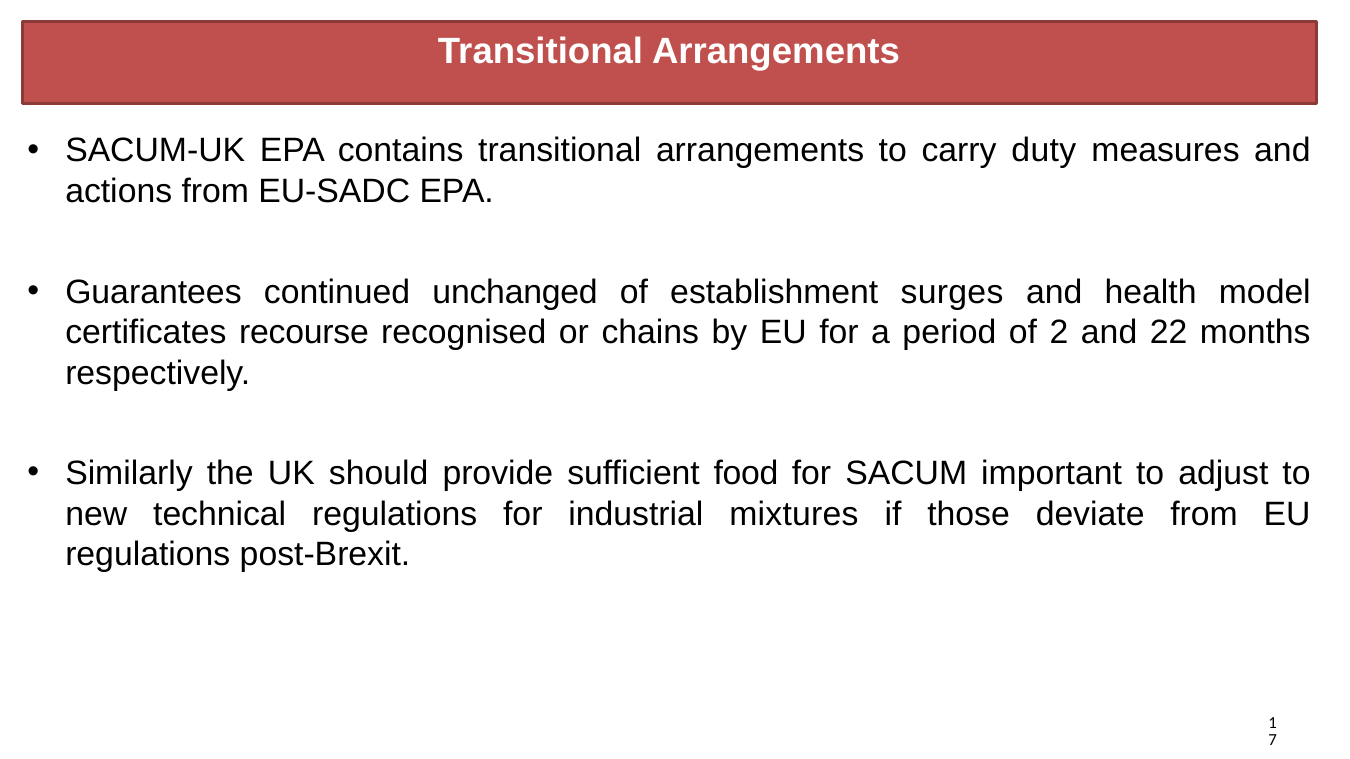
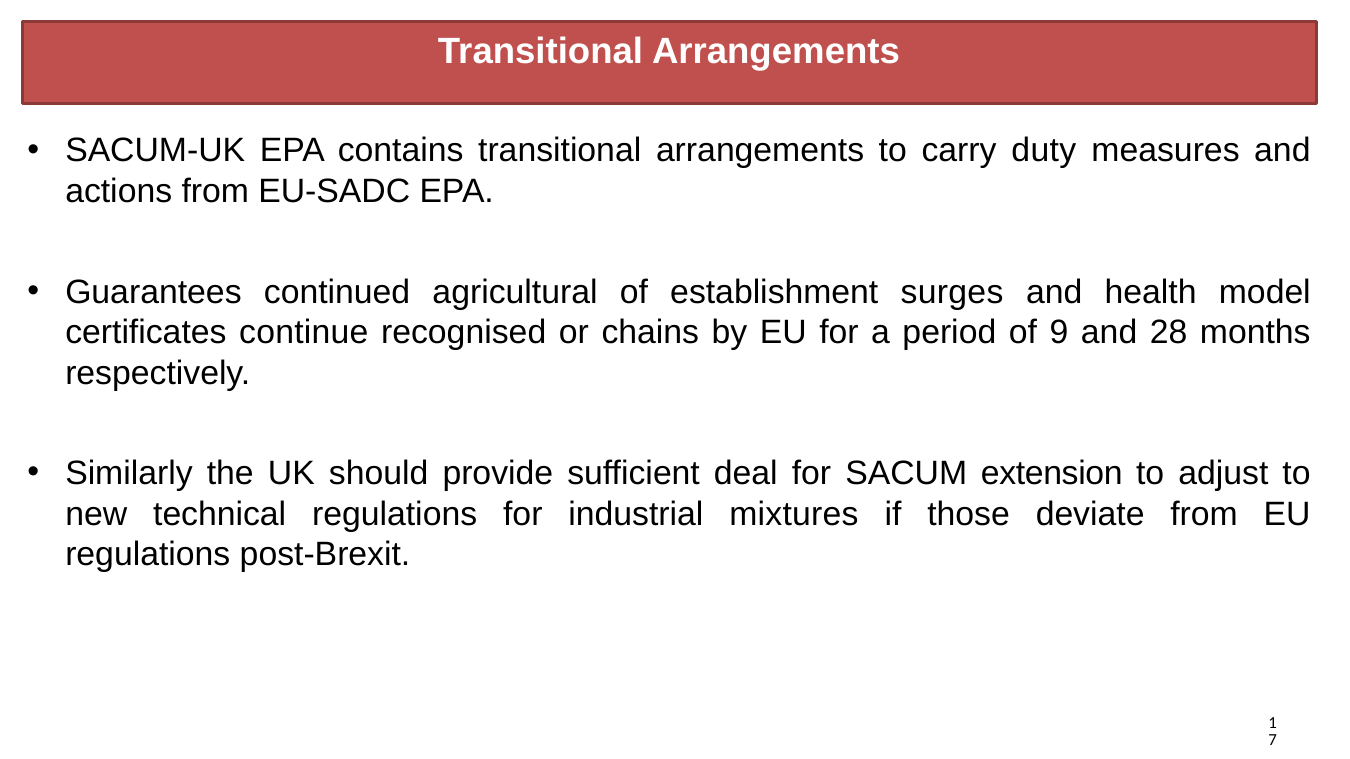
unchanged: unchanged -> agricultural
recourse: recourse -> continue
2: 2 -> 9
22: 22 -> 28
food: food -> deal
important: important -> extension
